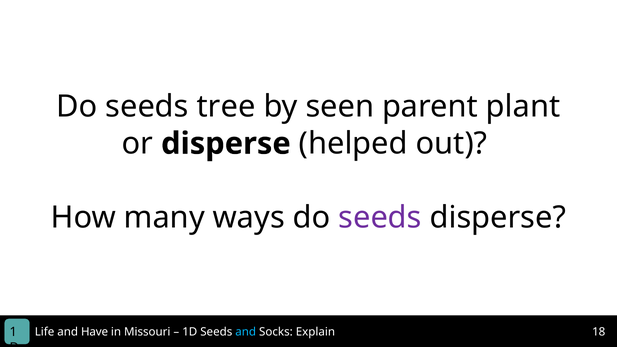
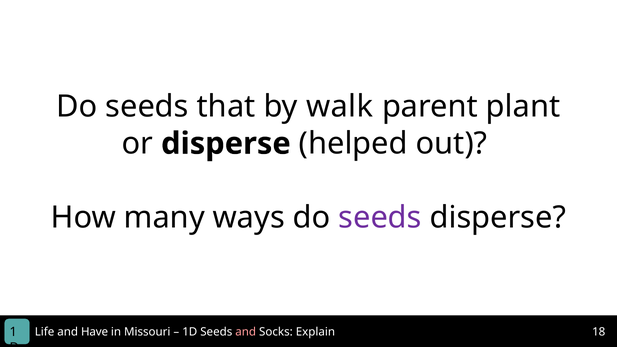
tree: tree -> that
seen: seen -> walk
and at (246, 332) colour: light blue -> pink
